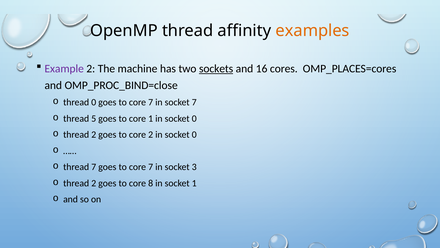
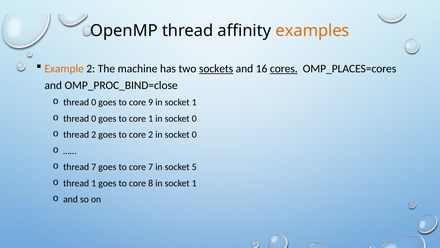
Example colour: purple -> orange
cores underline: none -> present
7 at (151, 102): 7 -> 9
7 at (194, 102): 7 -> 1
5 at (94, 118): 5 -> 0
3: 3 -> 5
2 at (94, 183): 2 -> 1
